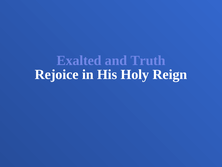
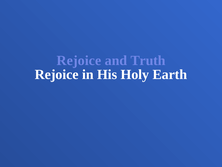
Exalted at (79, 60): Exalted -> Rejoice
Reign: Reign -> Earth
